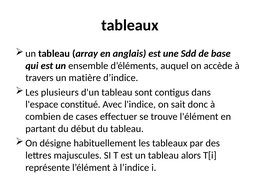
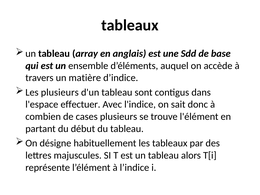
constitué: constitué -> effectuer
cases effectuer: effectuer -> plusieurs
